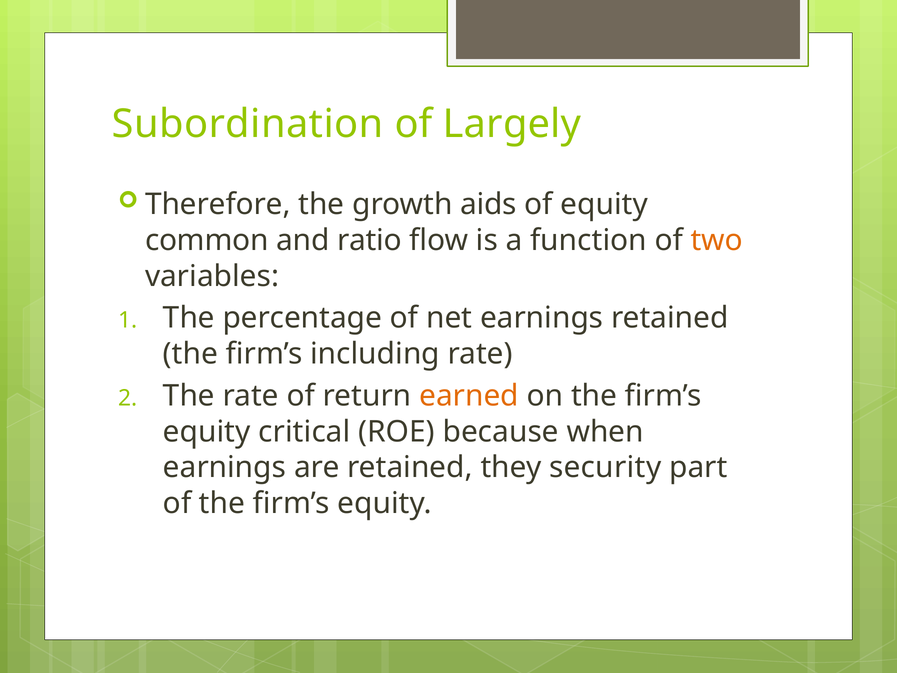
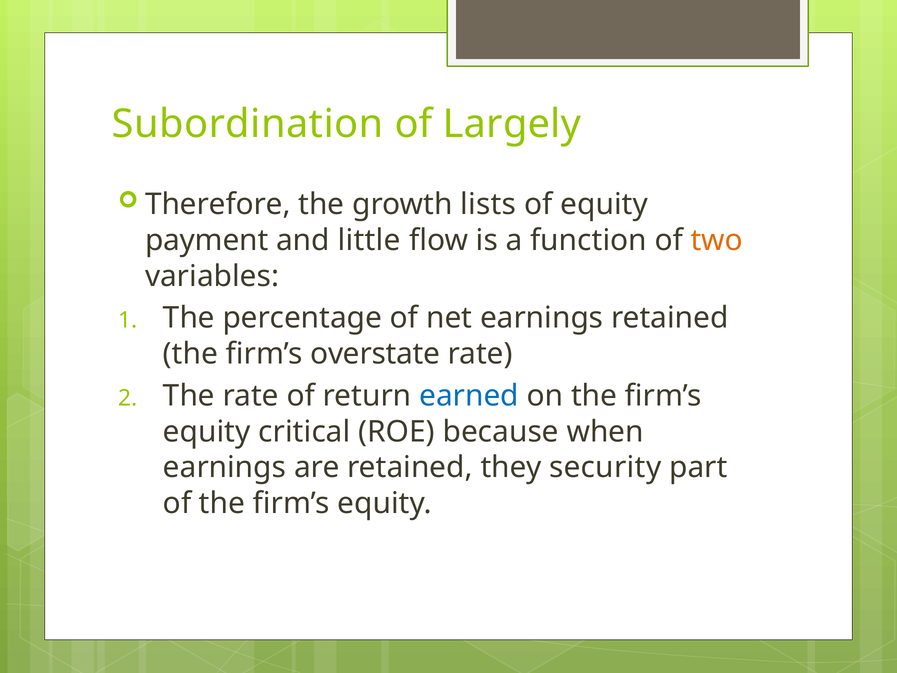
aids: aids -> lists
common: common -> payment
ratio: ratio -> little
including: including -> overstate
earned colour: orange -> blue
